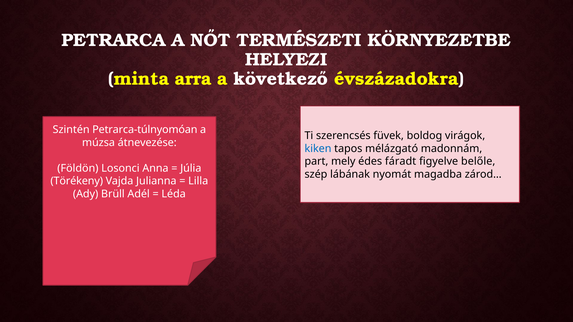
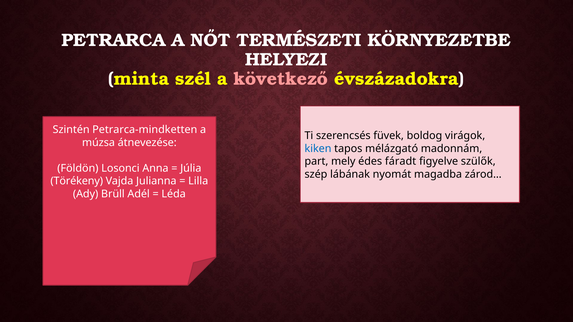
arra: arra -> szél
következő colour: white -> pink
Petrarca-túlnyomóan: Petrarca-túlnyomóan -> Petrarca-mindketten
belőle: belőle -> szülők
